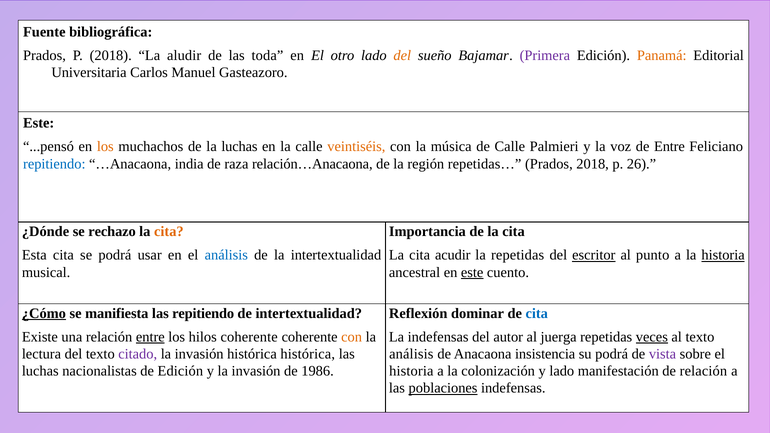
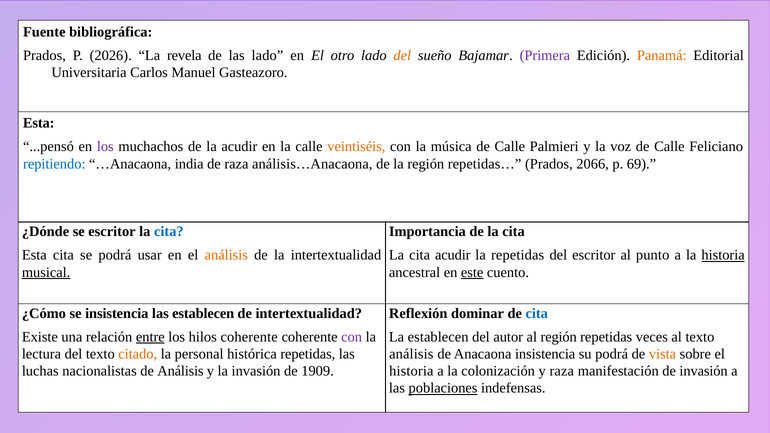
P 2018: 2018 -> 2026
aludir: aludir -> revela
las toda: toda -> lado
Este at (39, 123): Este -> Esta
los at (105, 147) colour: orange -> purple
la luchas: luchas -> acudir
voz de Entre: Entre -> Calle
relación…Anacaona: relación…Anacaona -> análisis…Anacaona
Prados 2018: 2018 -> 2066
26: 26 -> 69
se rechazo: rechazo -> escritor
cita at (169, 232) colour: orange -> blue
análisis at (226, 255) colour: blue -> orange
escritor at (594, 255) underline: present -> none
musical underline: none -> present
¿Cómo underline: present -> none
se manifiesta: manifiesta -> insistencia
las repitiendo: repitiendo -> establecen
con at (352, 337) colour: orange -> purple
La indefensas: indefensas -> establecen
al juerga: juerga -> región
veces underline: present -> none
citado colour: purple -> orange
invasión at (199, 354): invasión -> personal
histórica histórica: histórica -> repetidas
vista colour: purple -> orange
de Edición: Edición -> Análisis
1986: 1986 -> 1909
y lado: lado -> raza
de relación: relación -> invasión
